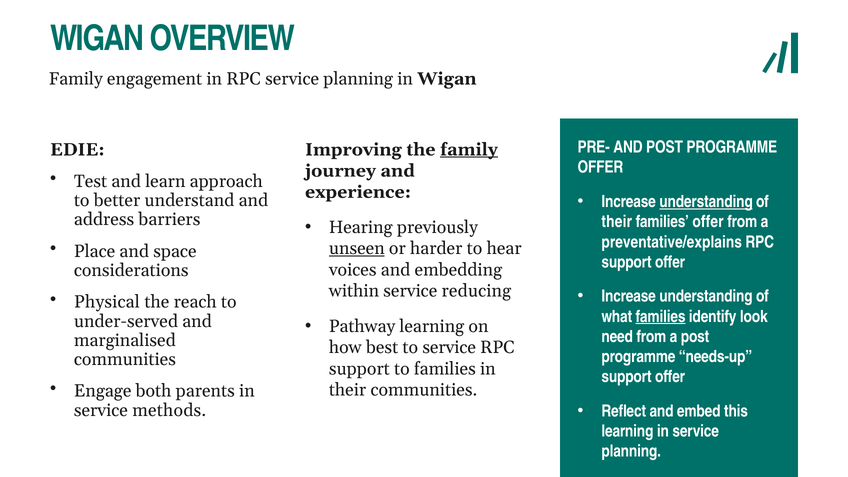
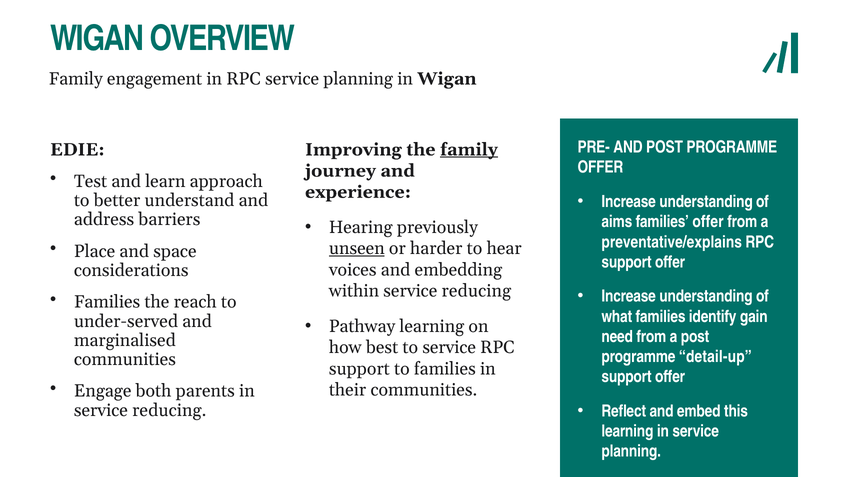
understanding at (706, 202) underline: present -> none
their at (617, 222): their -> aims
Physical at (107, 302): Physical -> Families
families at (661, 317) underline: present -> none
look: look -> gain
needs-up: needs-up -> detail-up
methods at (169, 410): methods -> reducing
